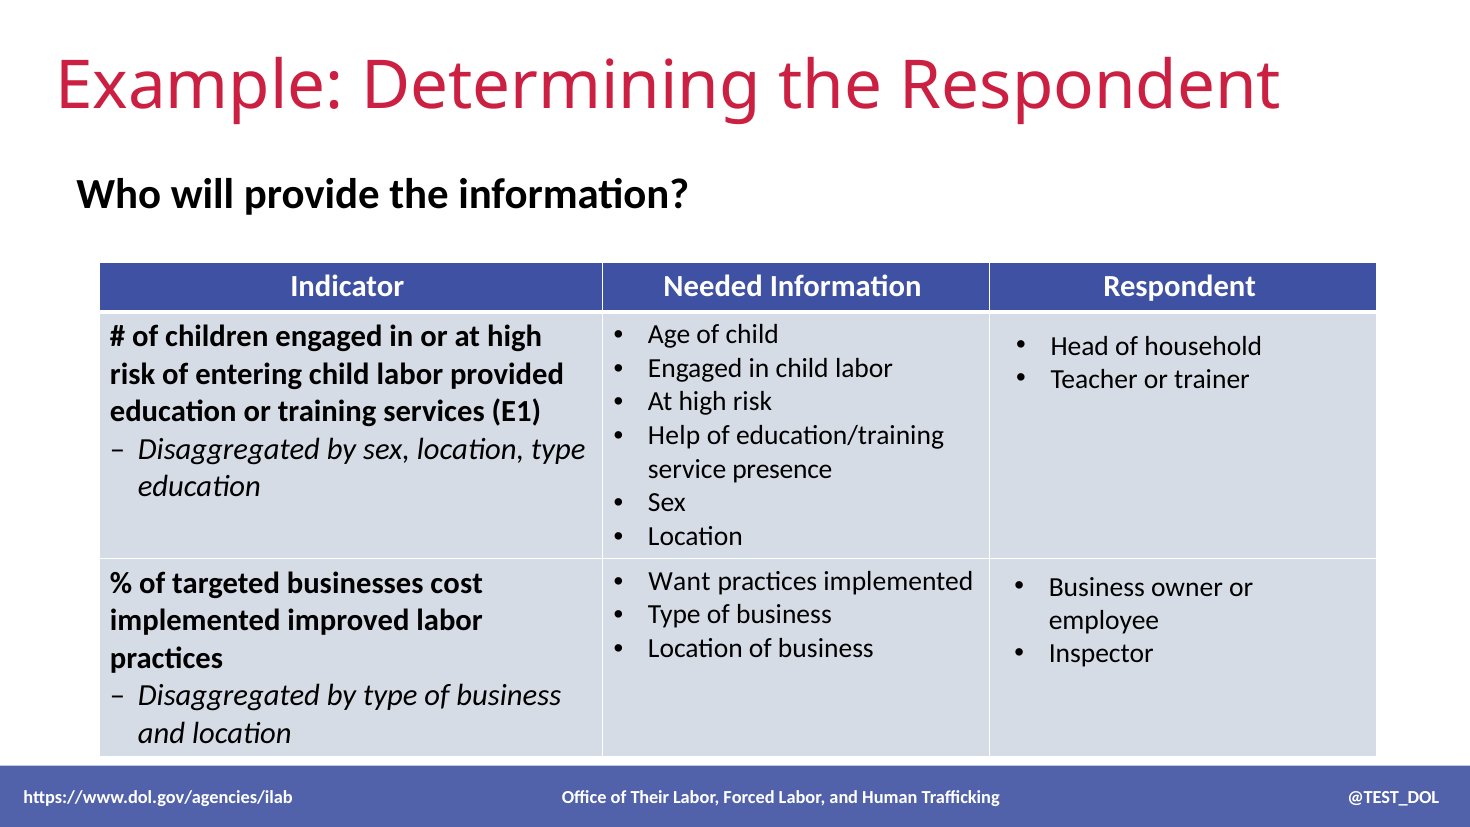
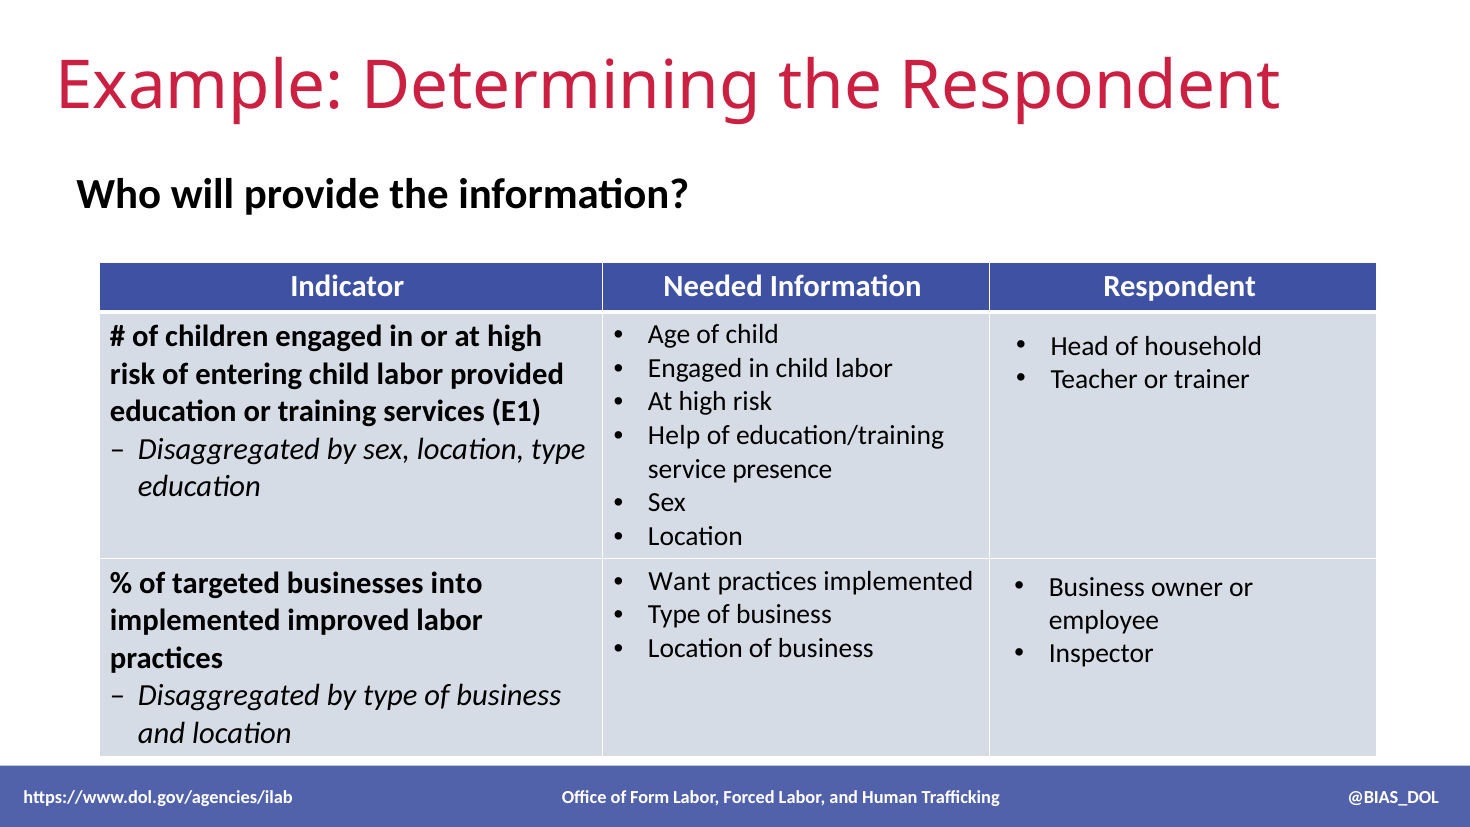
cost: cost -> into
Their: Their -> Form
@TEST_DOL: @TEST_DOL -> @BIAS_DOL
